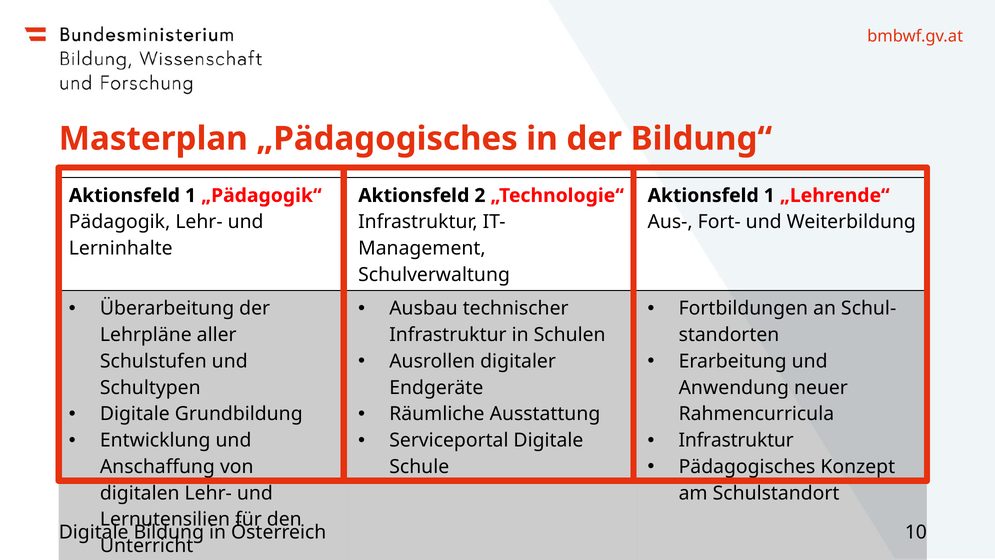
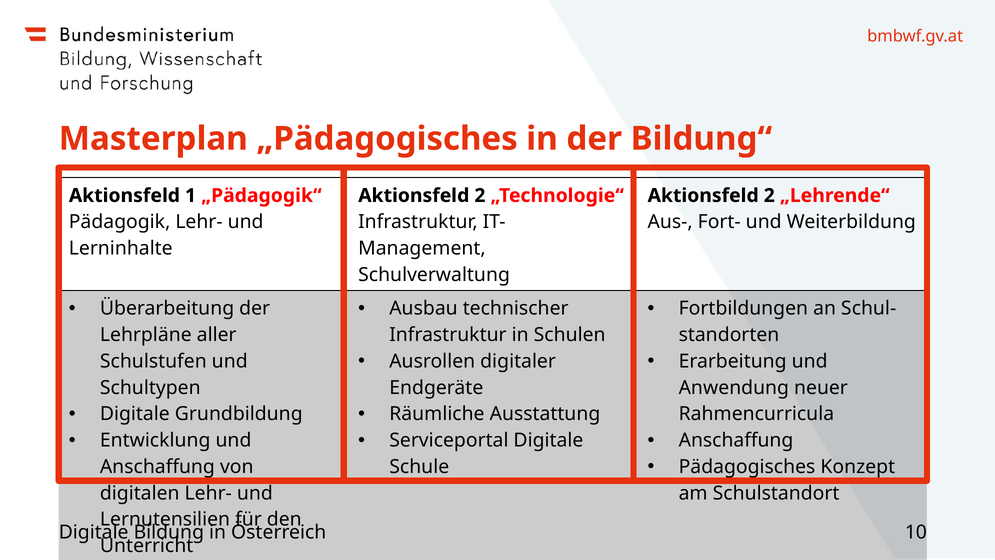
1 at (769, 195): 1 -> 2
Infrastruktur at (736, 440): Infrastruktur -> Anschaffung
